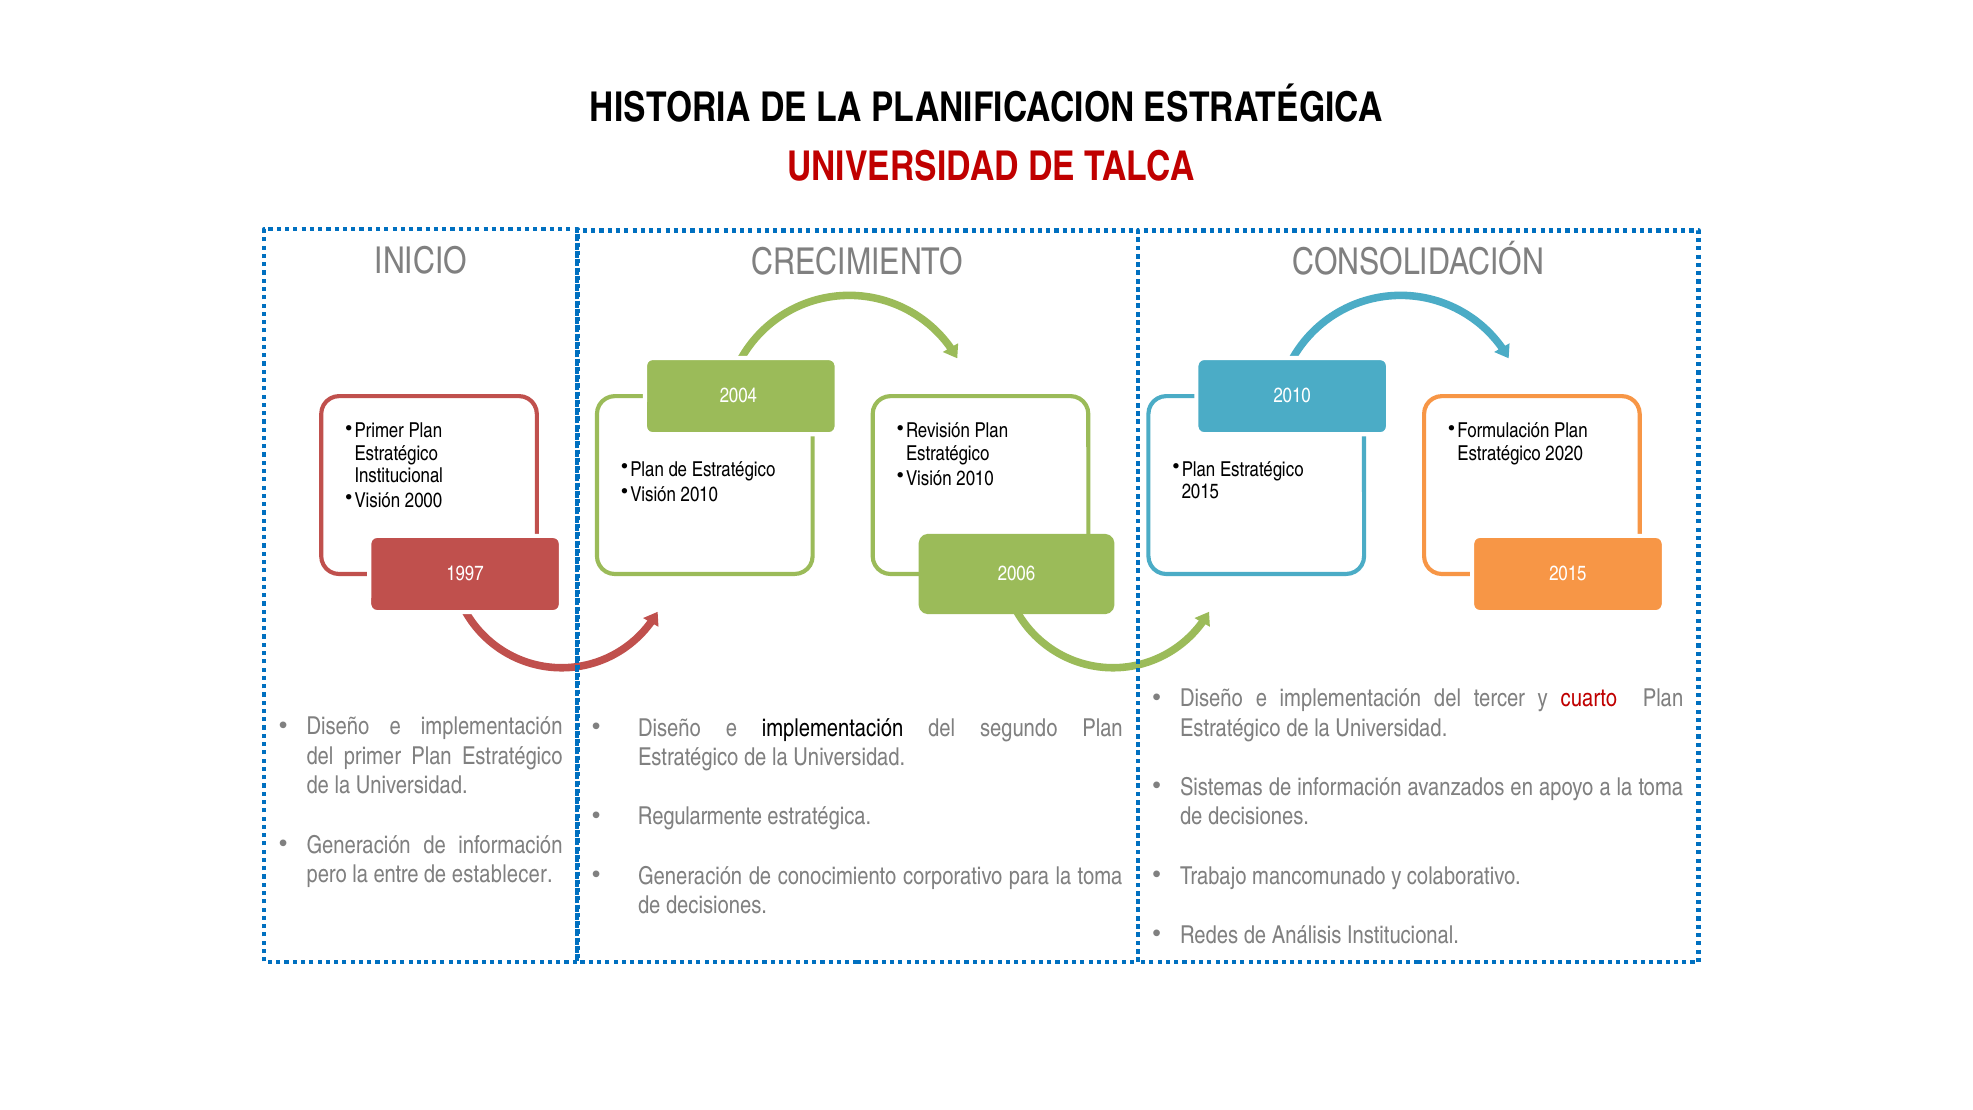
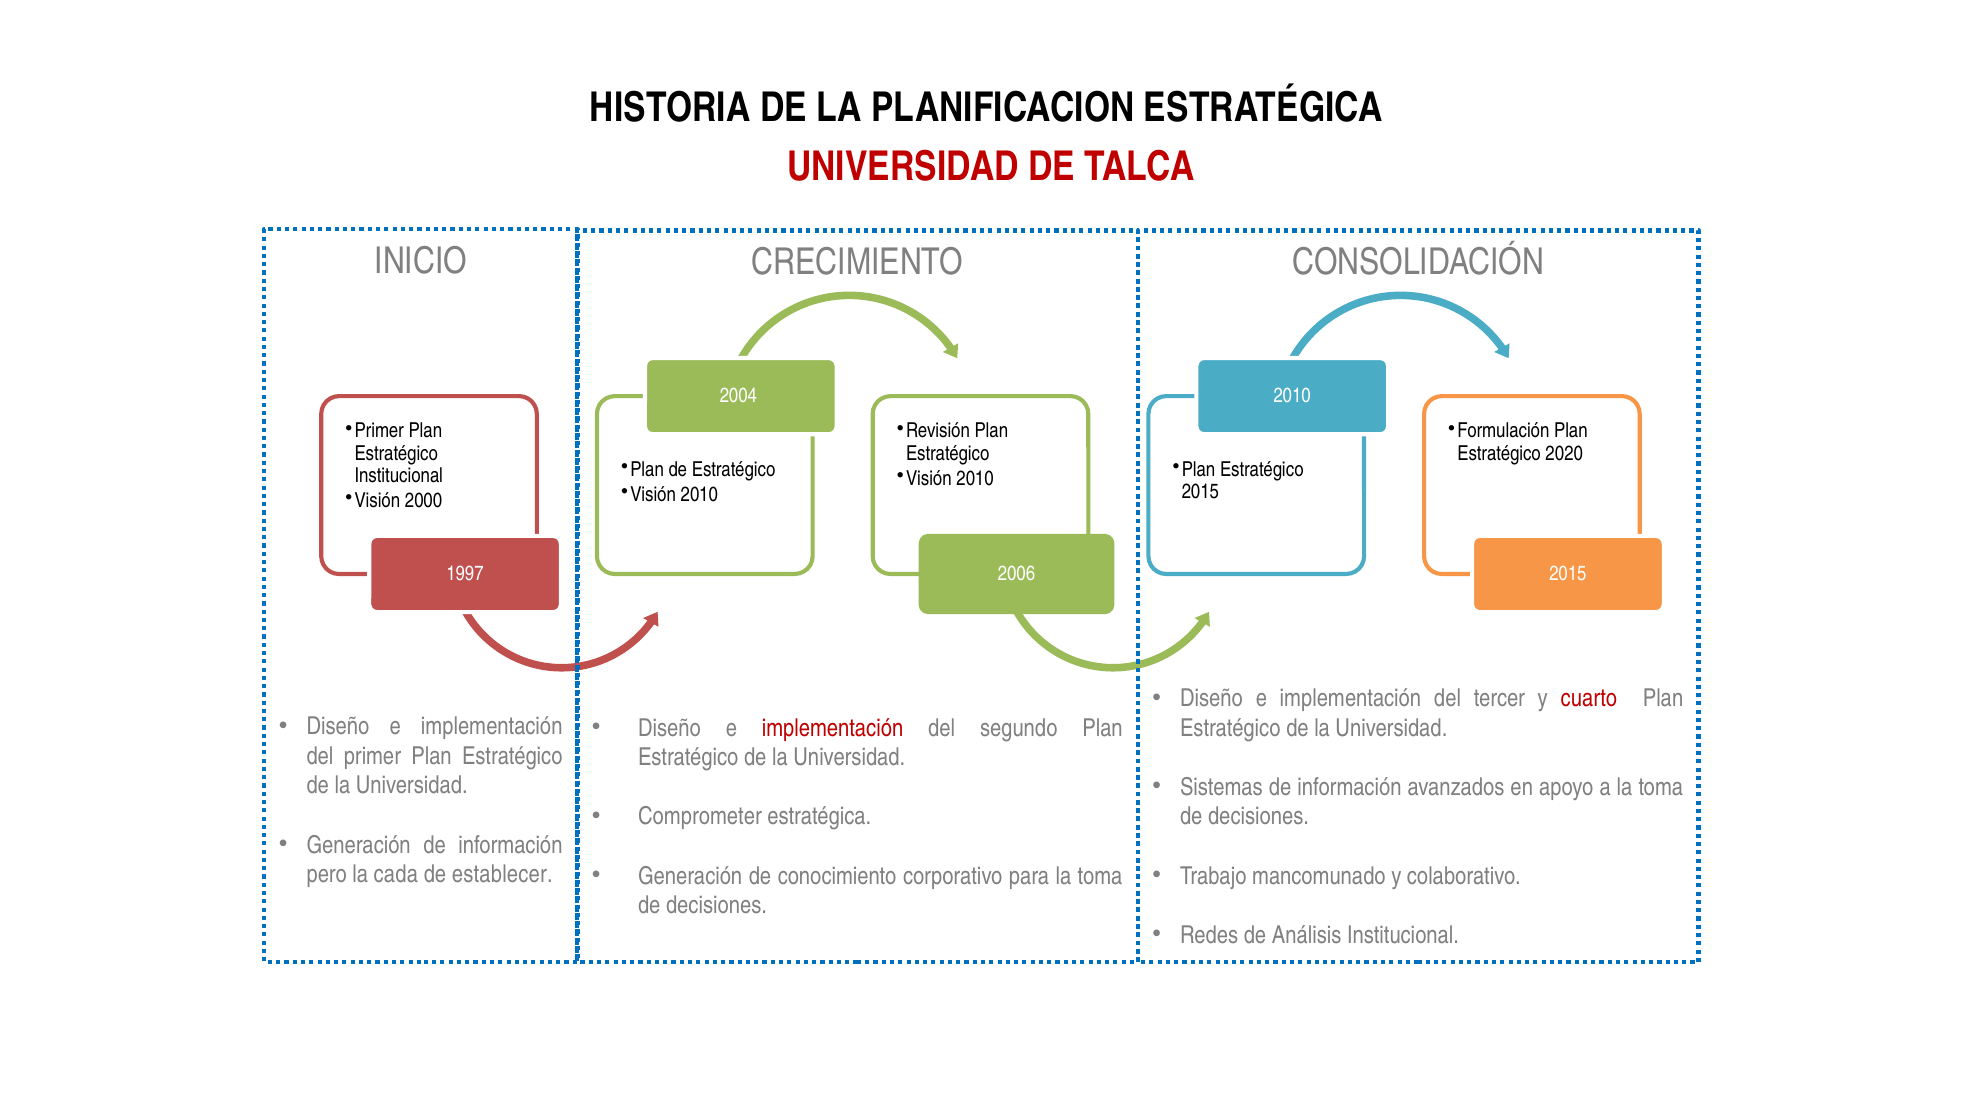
implementación at (833, 728) colour: black -> red
Regularmente: Regularmente -> Comprometer
entre: entre -> cada
